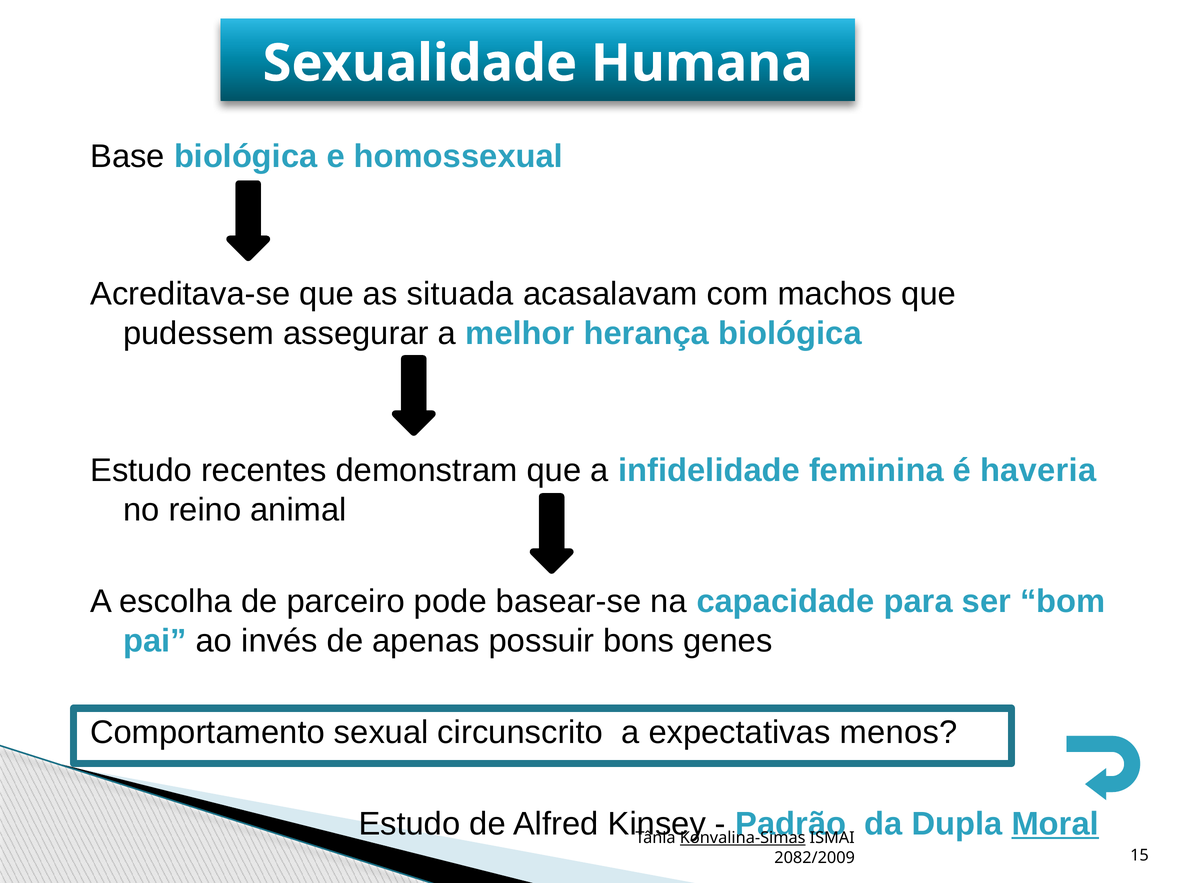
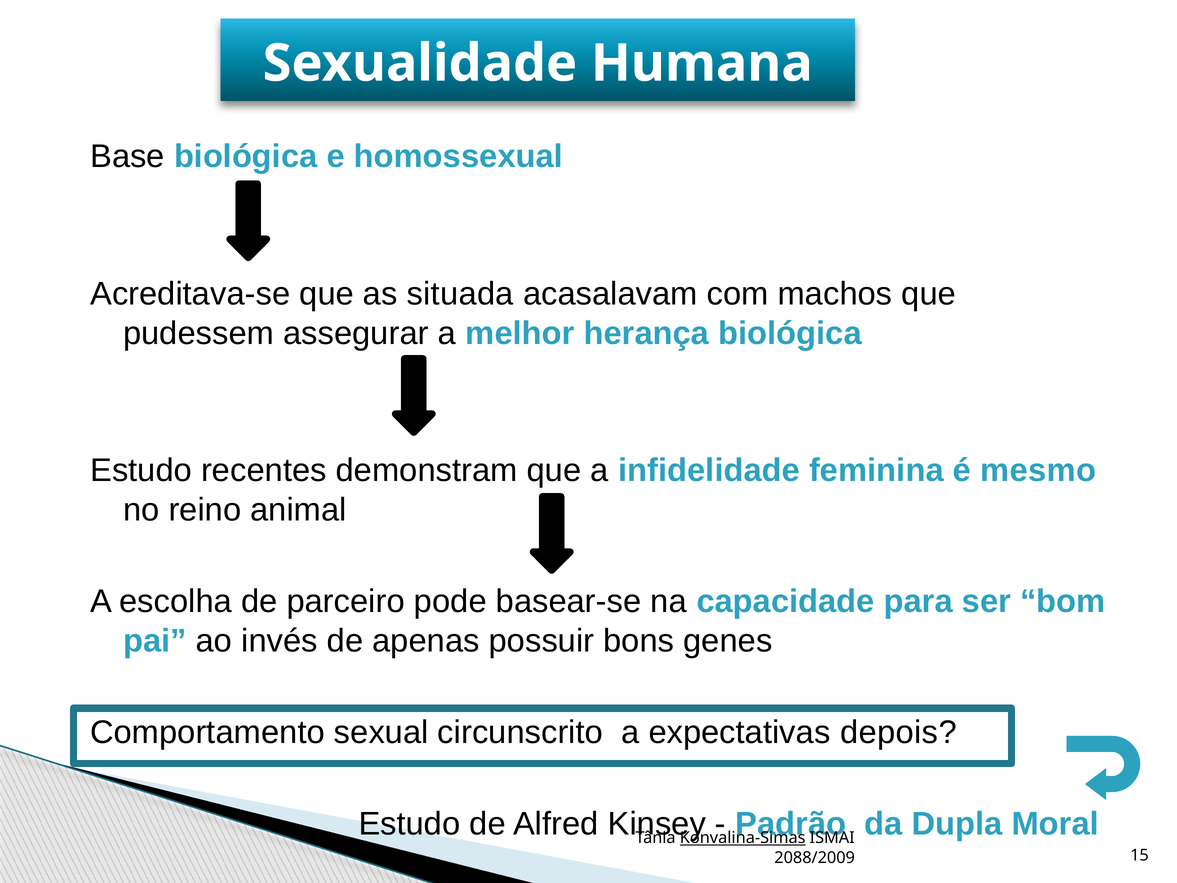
haveria: haveria -> mesmo
menos: menos -> depois
Moral underline: present -> none
2082/2009: 2082/2009 -> 2088/2009
